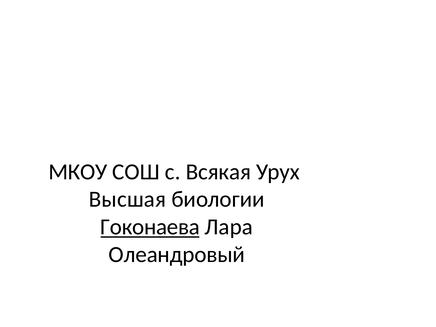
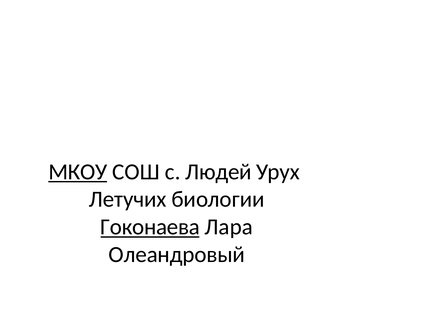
МКОУ underline: none -> present
Всякая: Всякая -> Людей
Высшая: Высшая -> Летучих
